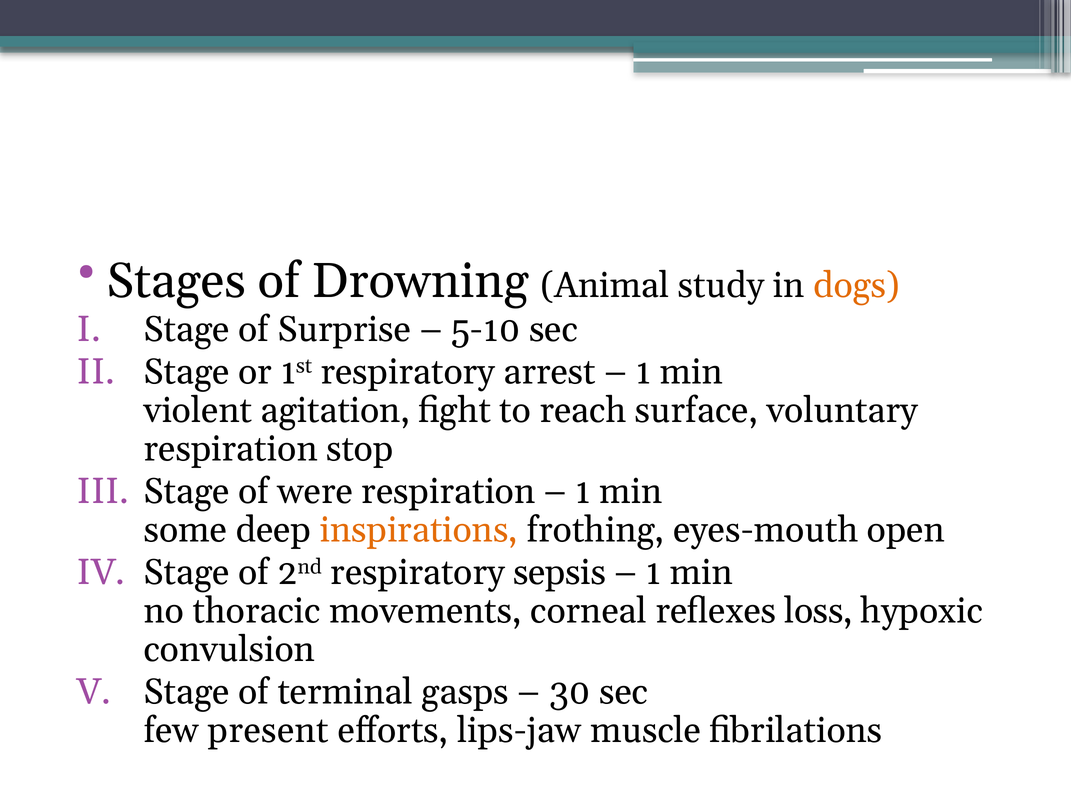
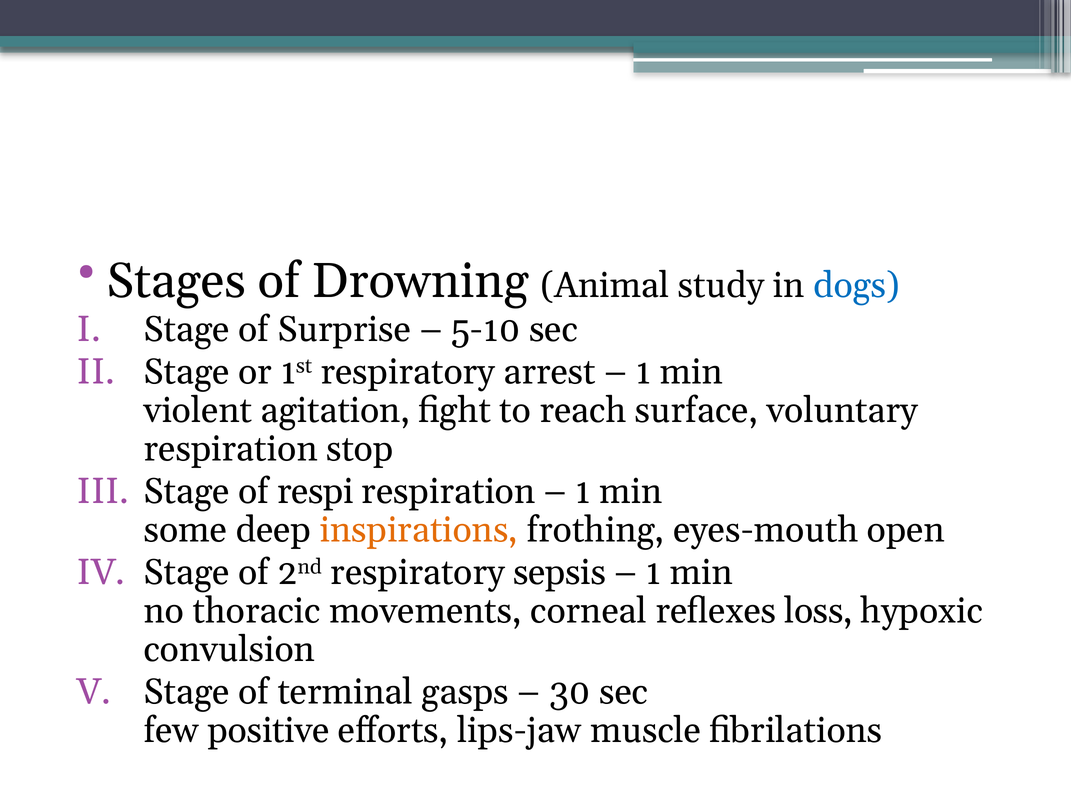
dogs colour: orange -> blue
were: were -> respi
present: present -> positive
